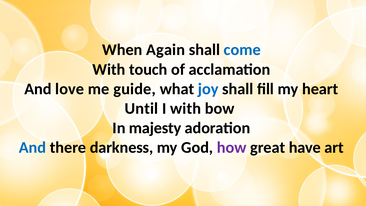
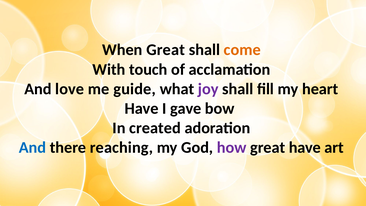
When Again: Again -> Great
come colour: blue -> orange
joy colour: blue -> purple
Until at (141, 108): Until -> Have
I with: with -> gave
majesty: majesty -> created
darkness: darkness -> reaching
